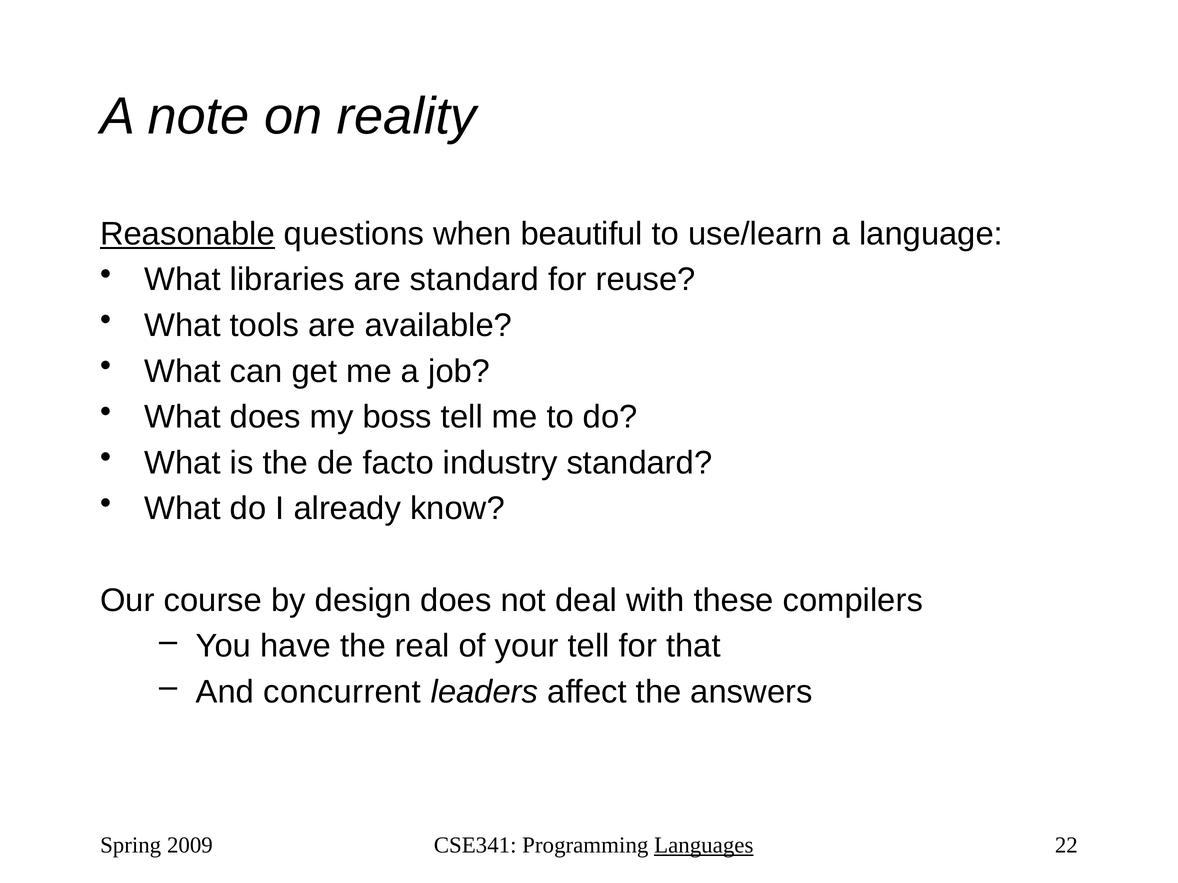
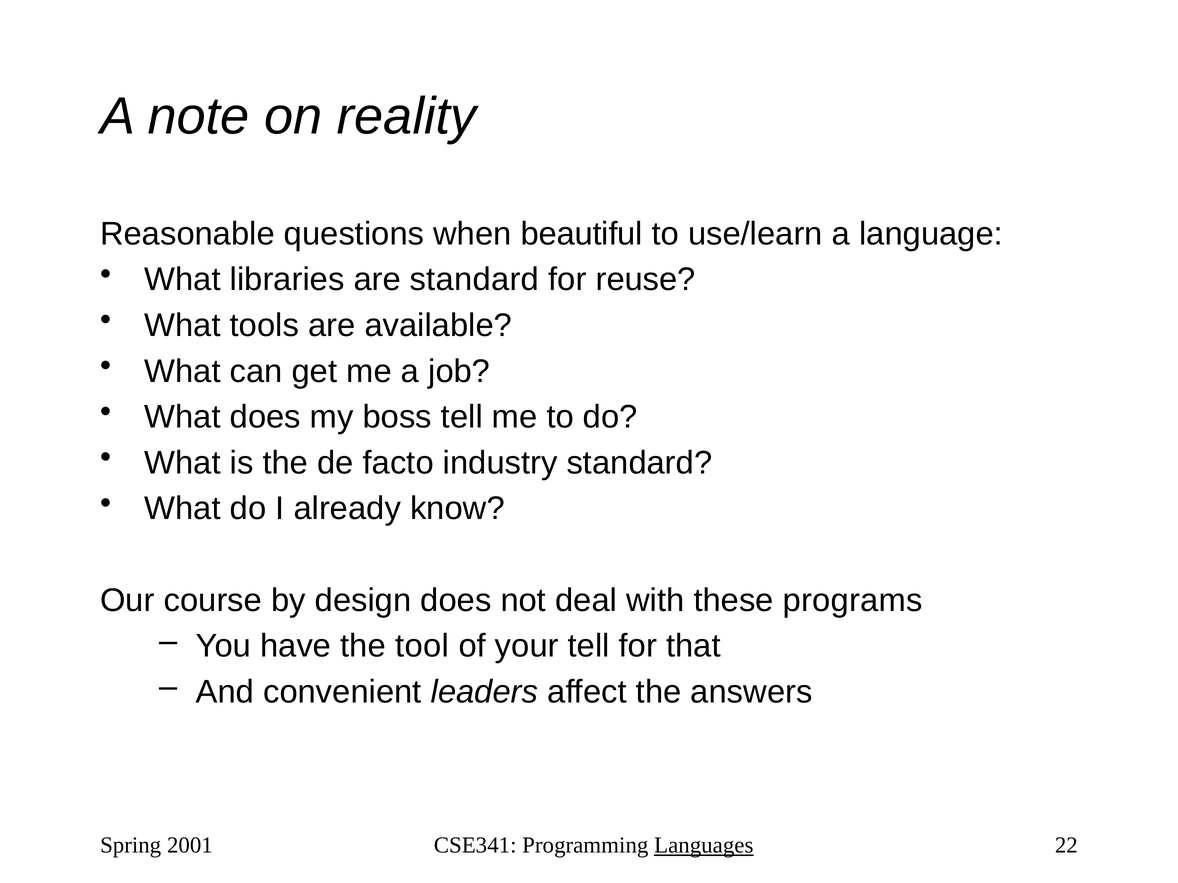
Reasonable underline: present -> none
compilers: compilers -> programs
real: real -> tool
concurrent: concurrent -> convenient
2009: 2009 -> 2001
